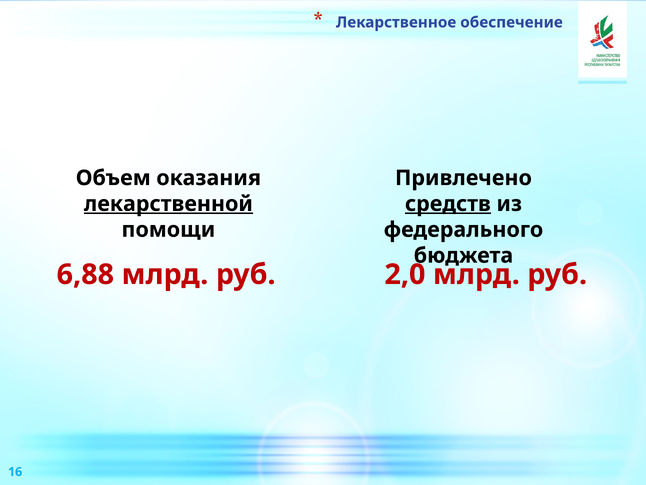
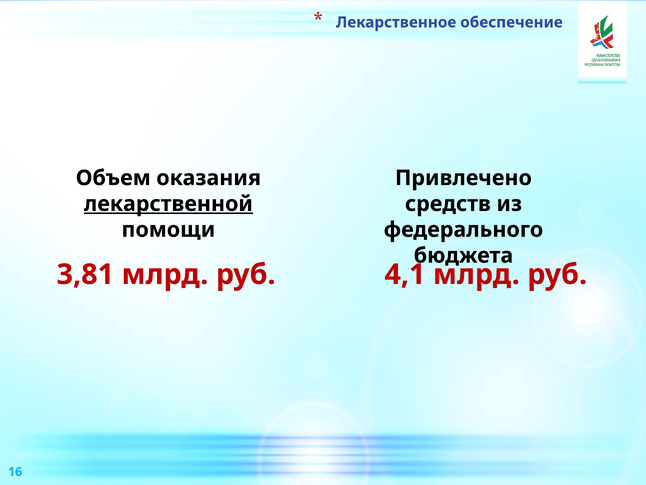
средств underline: present -> none
6,88: 6,88 -> 3,81
2,0: 2,0 -> 4,1
